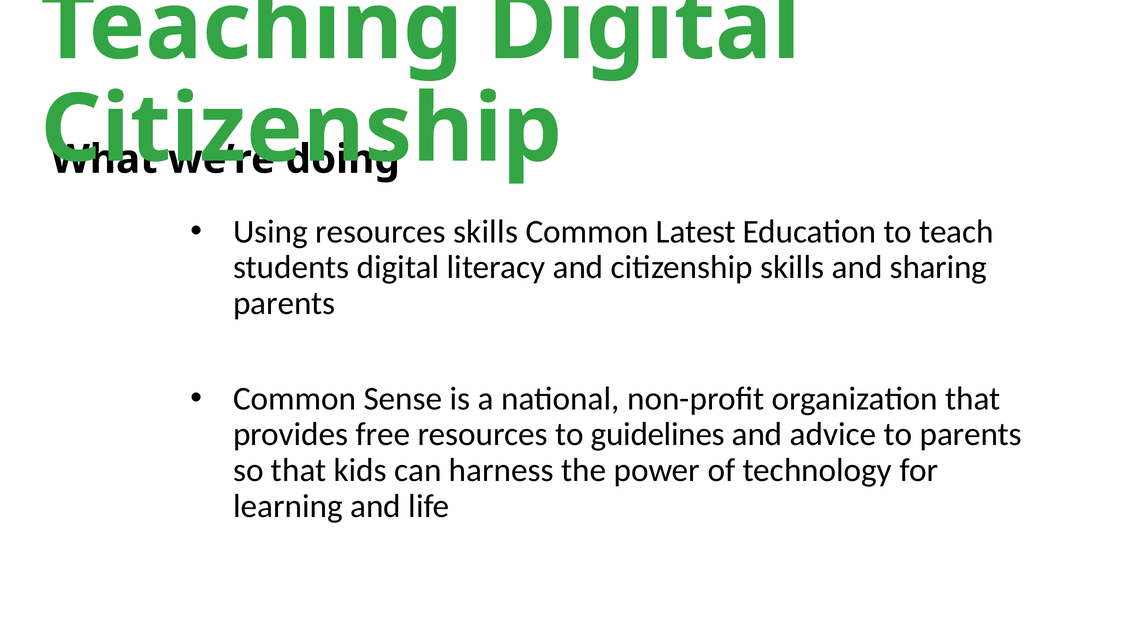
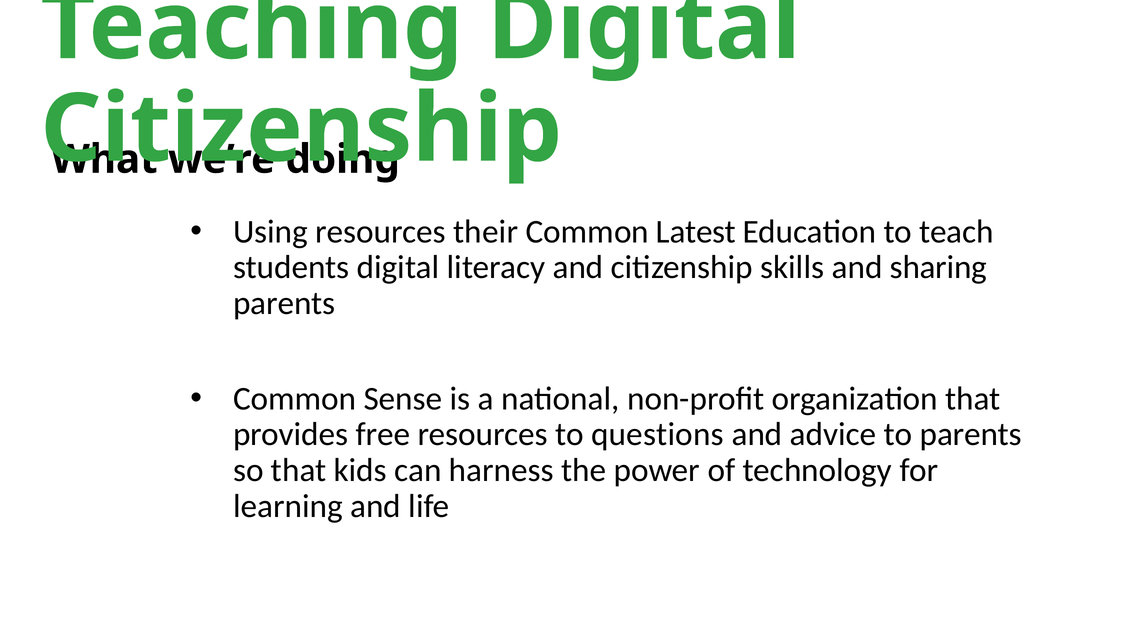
resources skills: skills -> their
guidelines: guidelines -> questions
